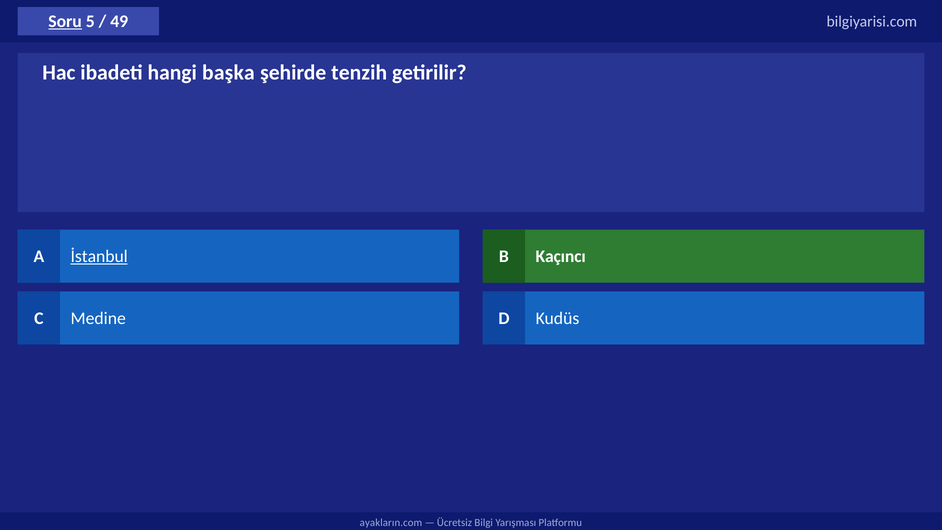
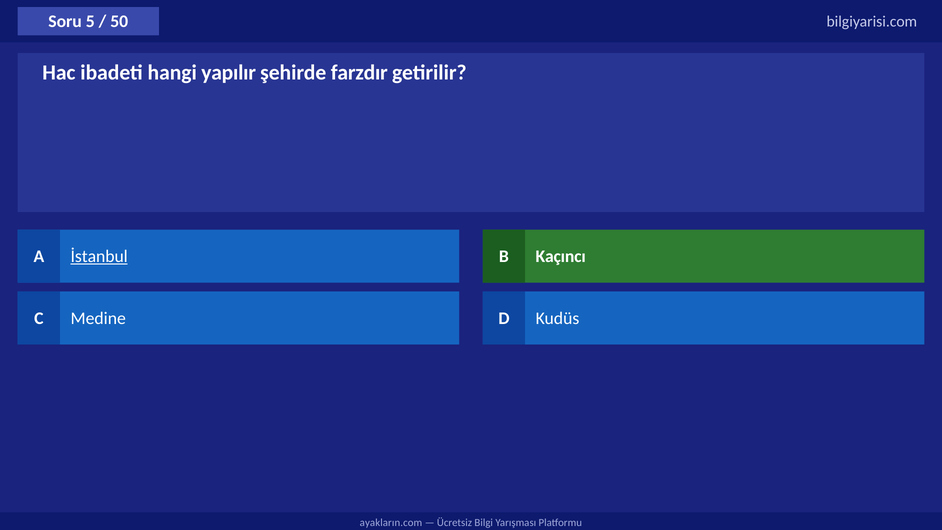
Soru underline: present -> none
49: 49 -> 50
başka: başka -> yapılır
tenzih: tenzih -> farzdır
